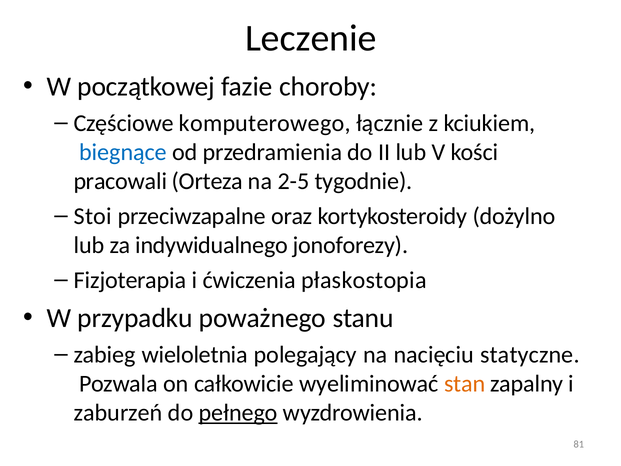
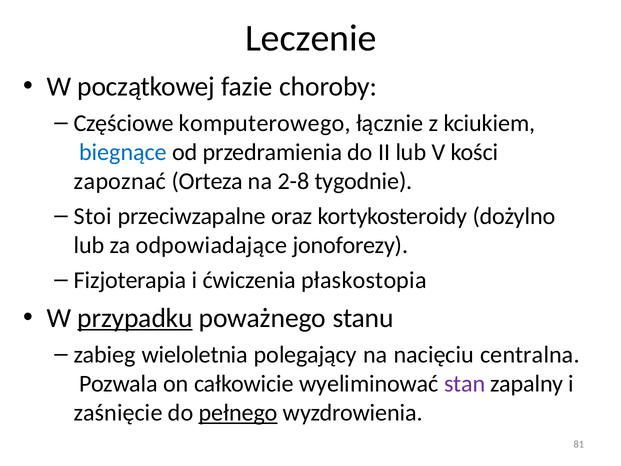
pracowali: pracowali -> zapoznać
2-5: 2-5 -> 2-8
indywidualnego: indywidualnego -> odpowiadające
przypadku underline: none -> present
statyczne: statyczne -> centralna
stan colour: orange -> purple
zaburzeń: zaburzeń -> zaśnięcie
